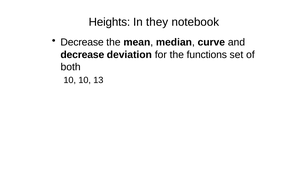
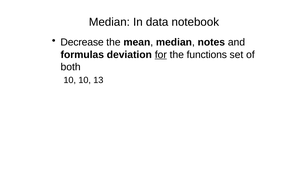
Heights at (109, 22): Heights -> Median
they: they -> data
curve: curve -> notes
decrease at (82, 55): decrease -> formulas
for underline: none -> present
